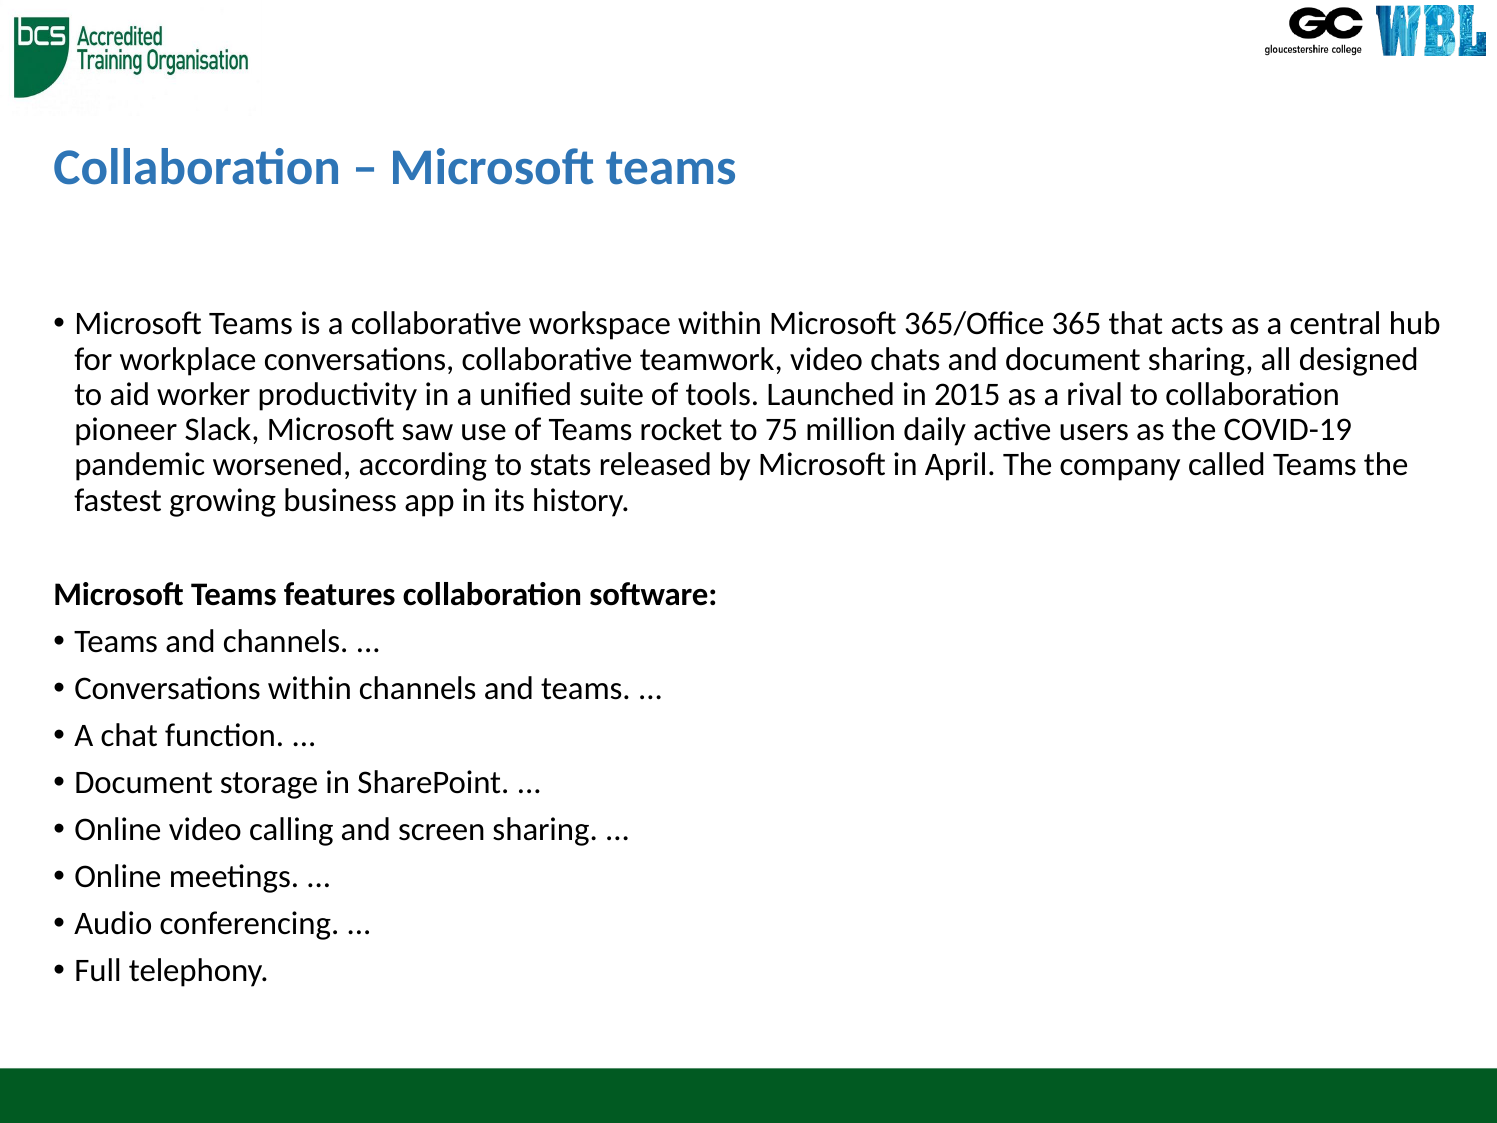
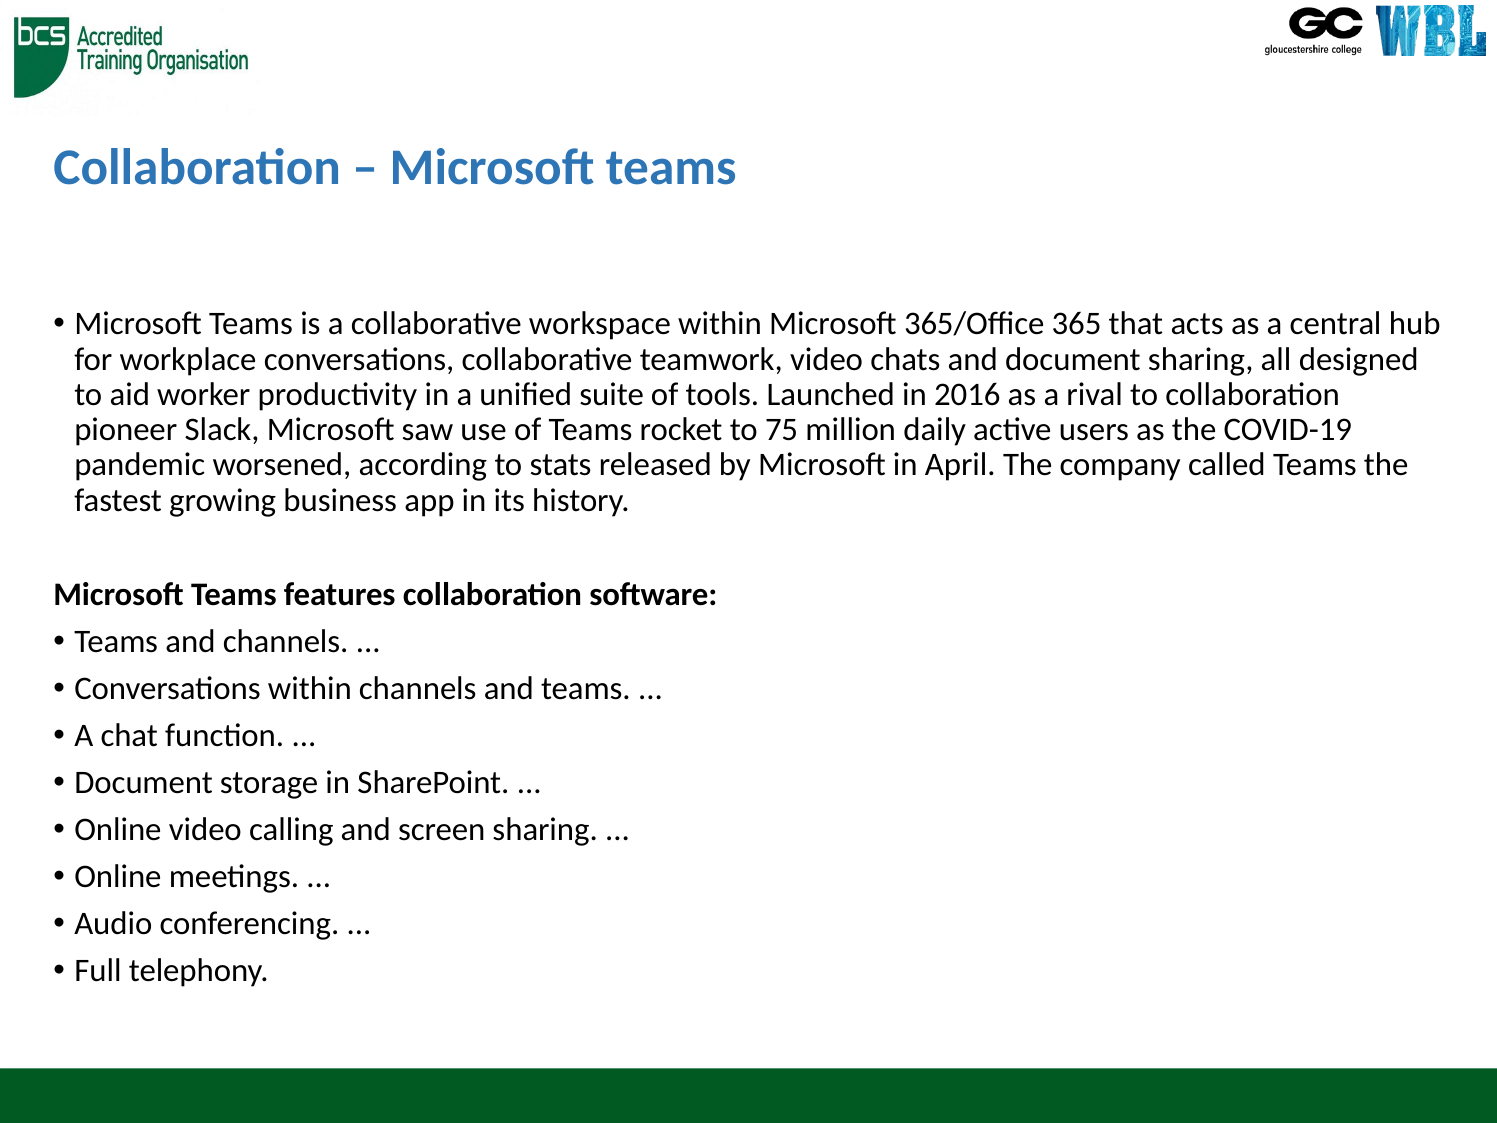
2015: 2015 -> 2016
